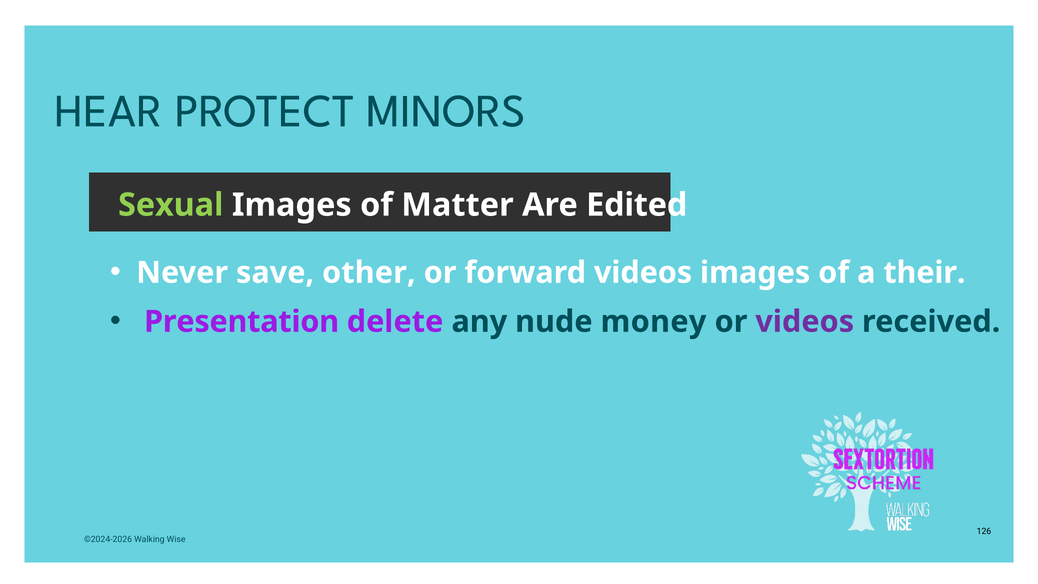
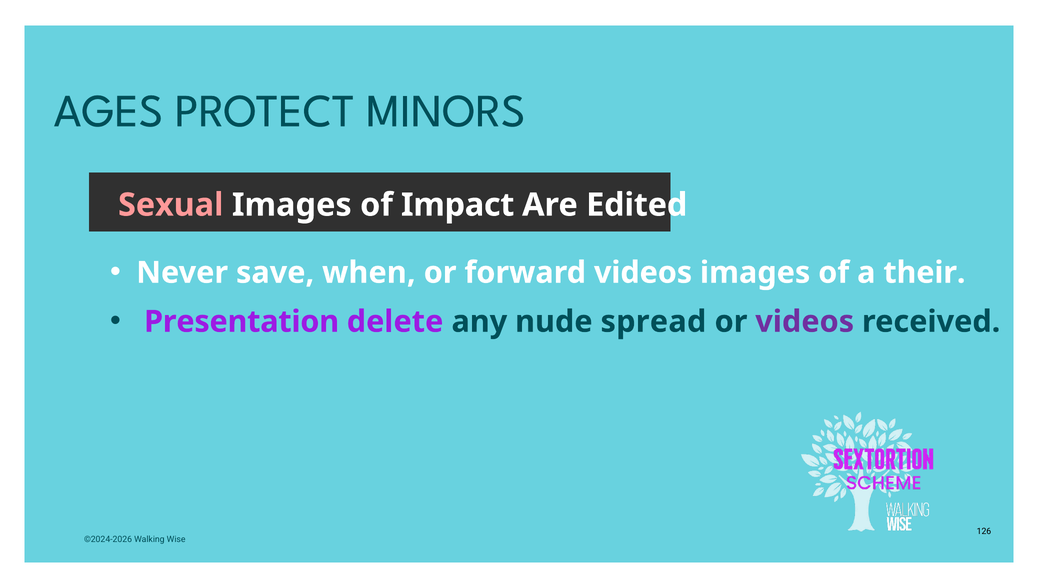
HEAR: HEAR -> AGES
Sexual colour: light green -> pink
Matter: Matter -> Impact
other: other -> when
money: money -> spread
